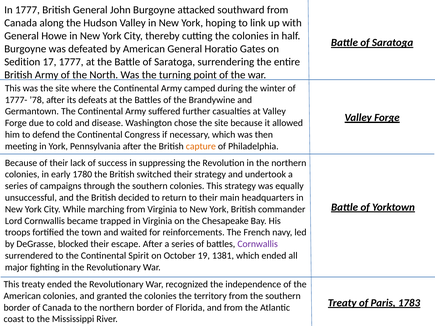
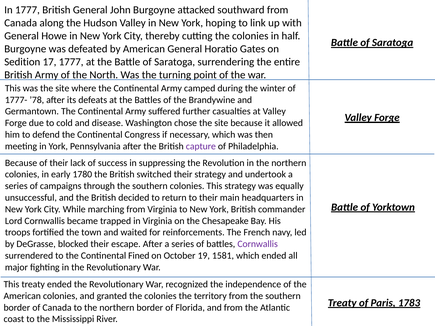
capture colour: orange -> purple
Spirit: Spirit -> Fined
1381: 1381 -> 1581
